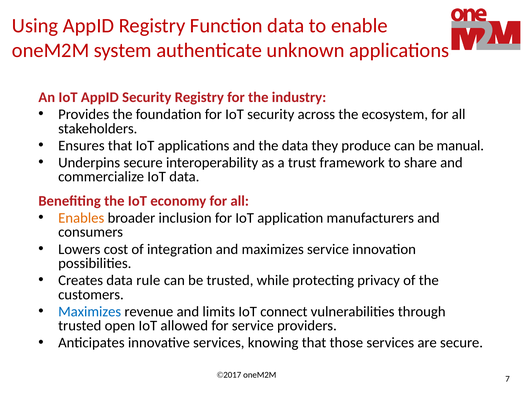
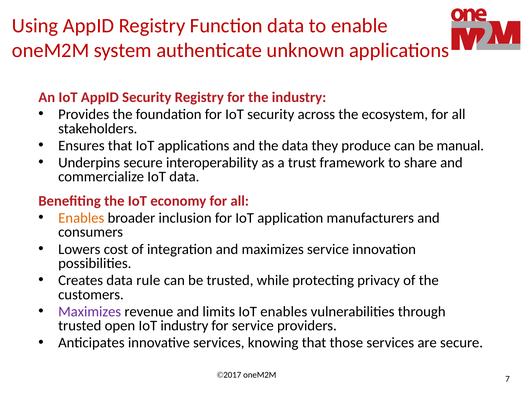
Maximizes at (90, 311) colour: blue -> purple
IoT connect: connect -> enables
IoT allowed: allowed -> industry
